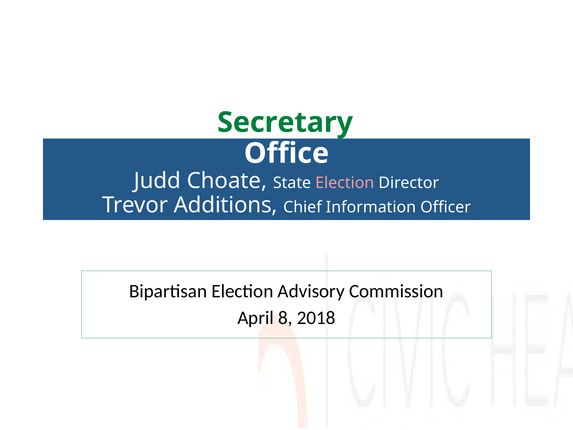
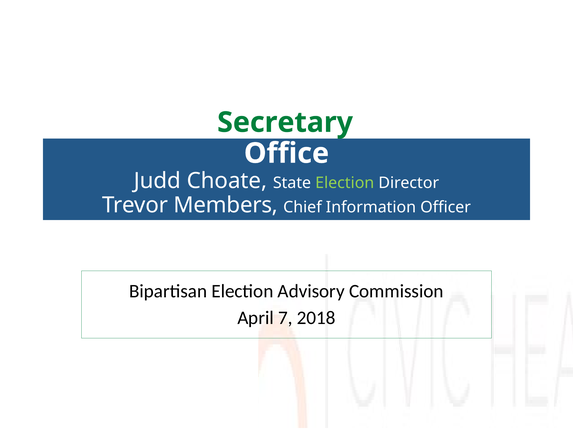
Election at (345, 183) colour: pink -> light green
Additions: Additions -> Members
8: 8 -> 7
